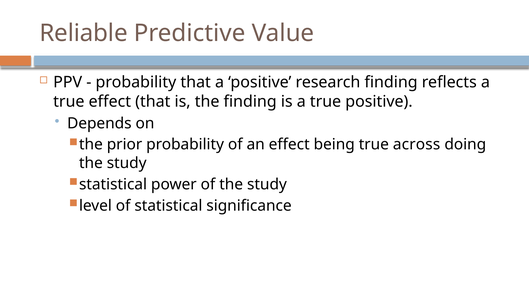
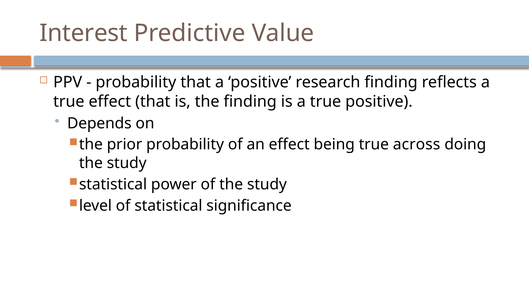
Reliable: Reliable -> Interest
